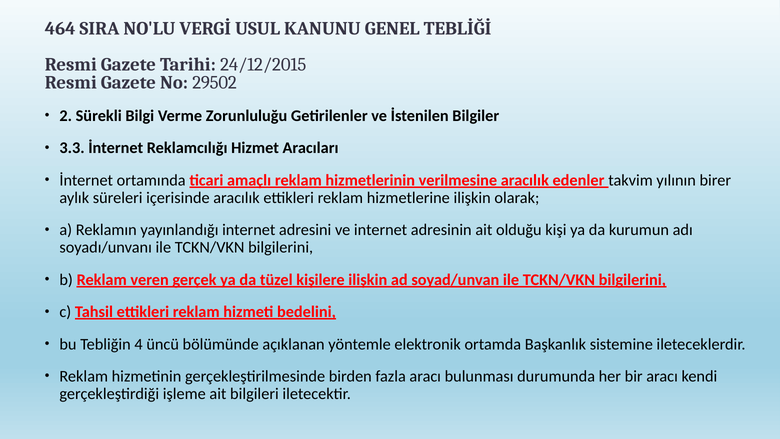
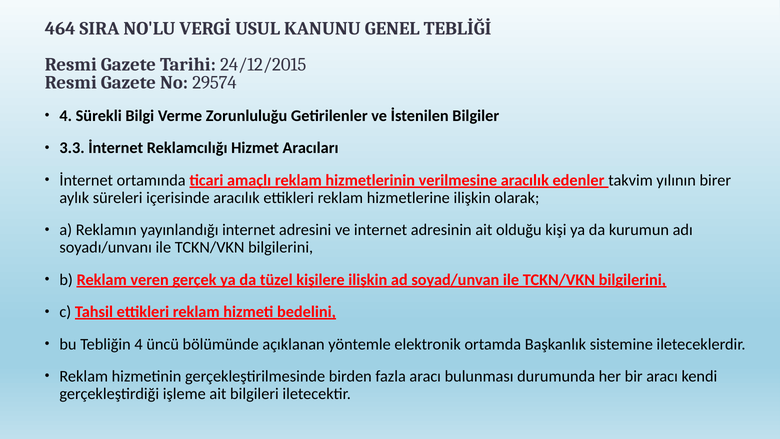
29502: 29502 -> 29574
2 at (66, 116): 2 -> 4
